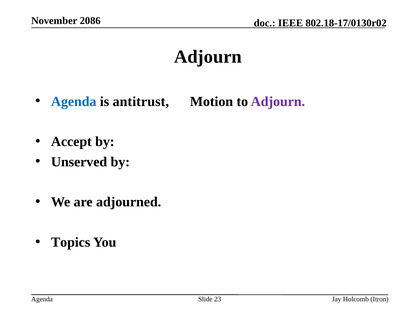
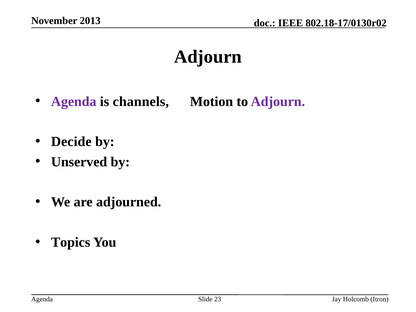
2086: 2086 -> 2013
Agenda at (74, 102) colour: blue -> purple
antitrust: antitrust -> channels
Accept: Accept -> Decide
